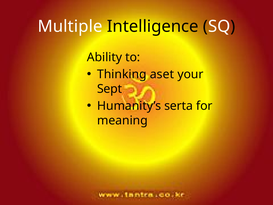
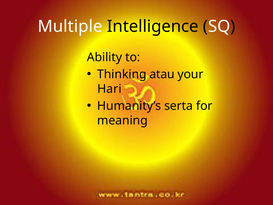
aset: aset -> atau
Sept: Sept -> Hari
